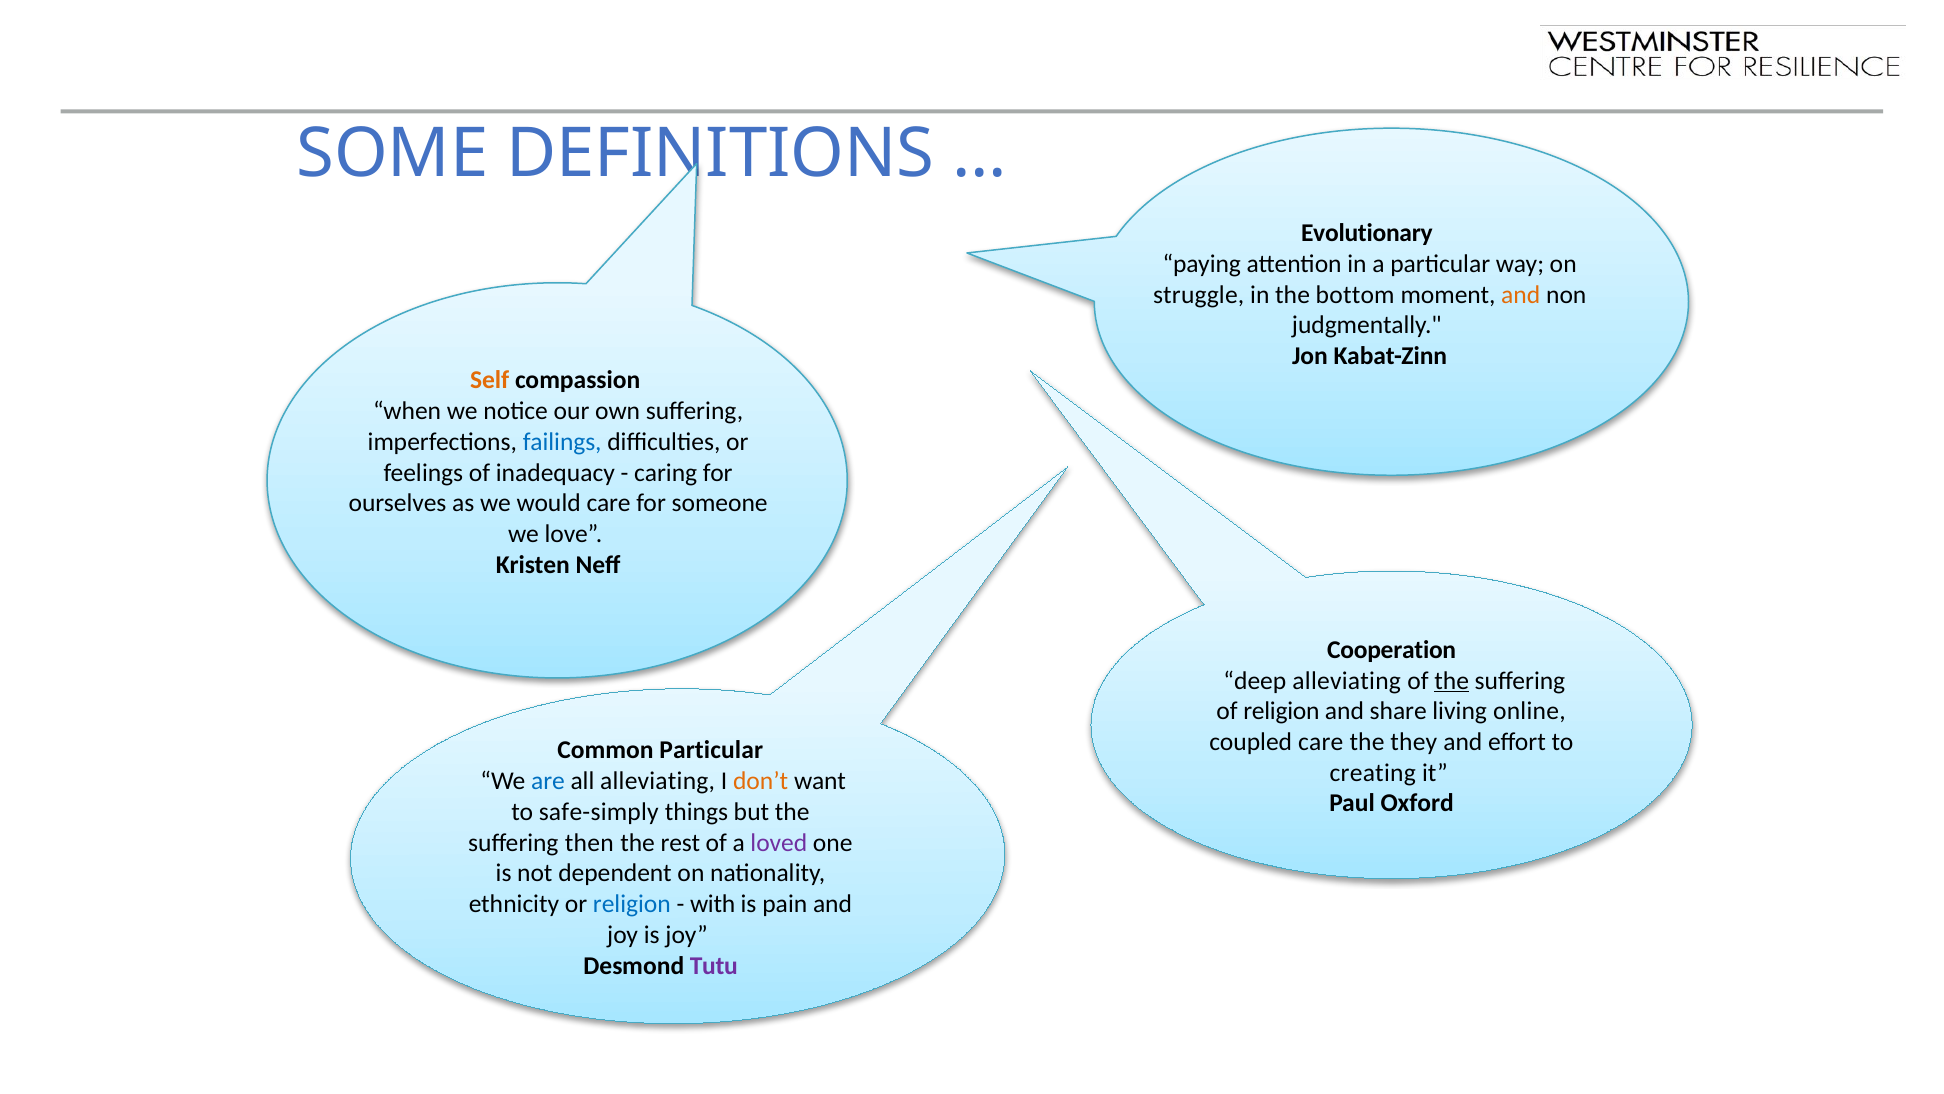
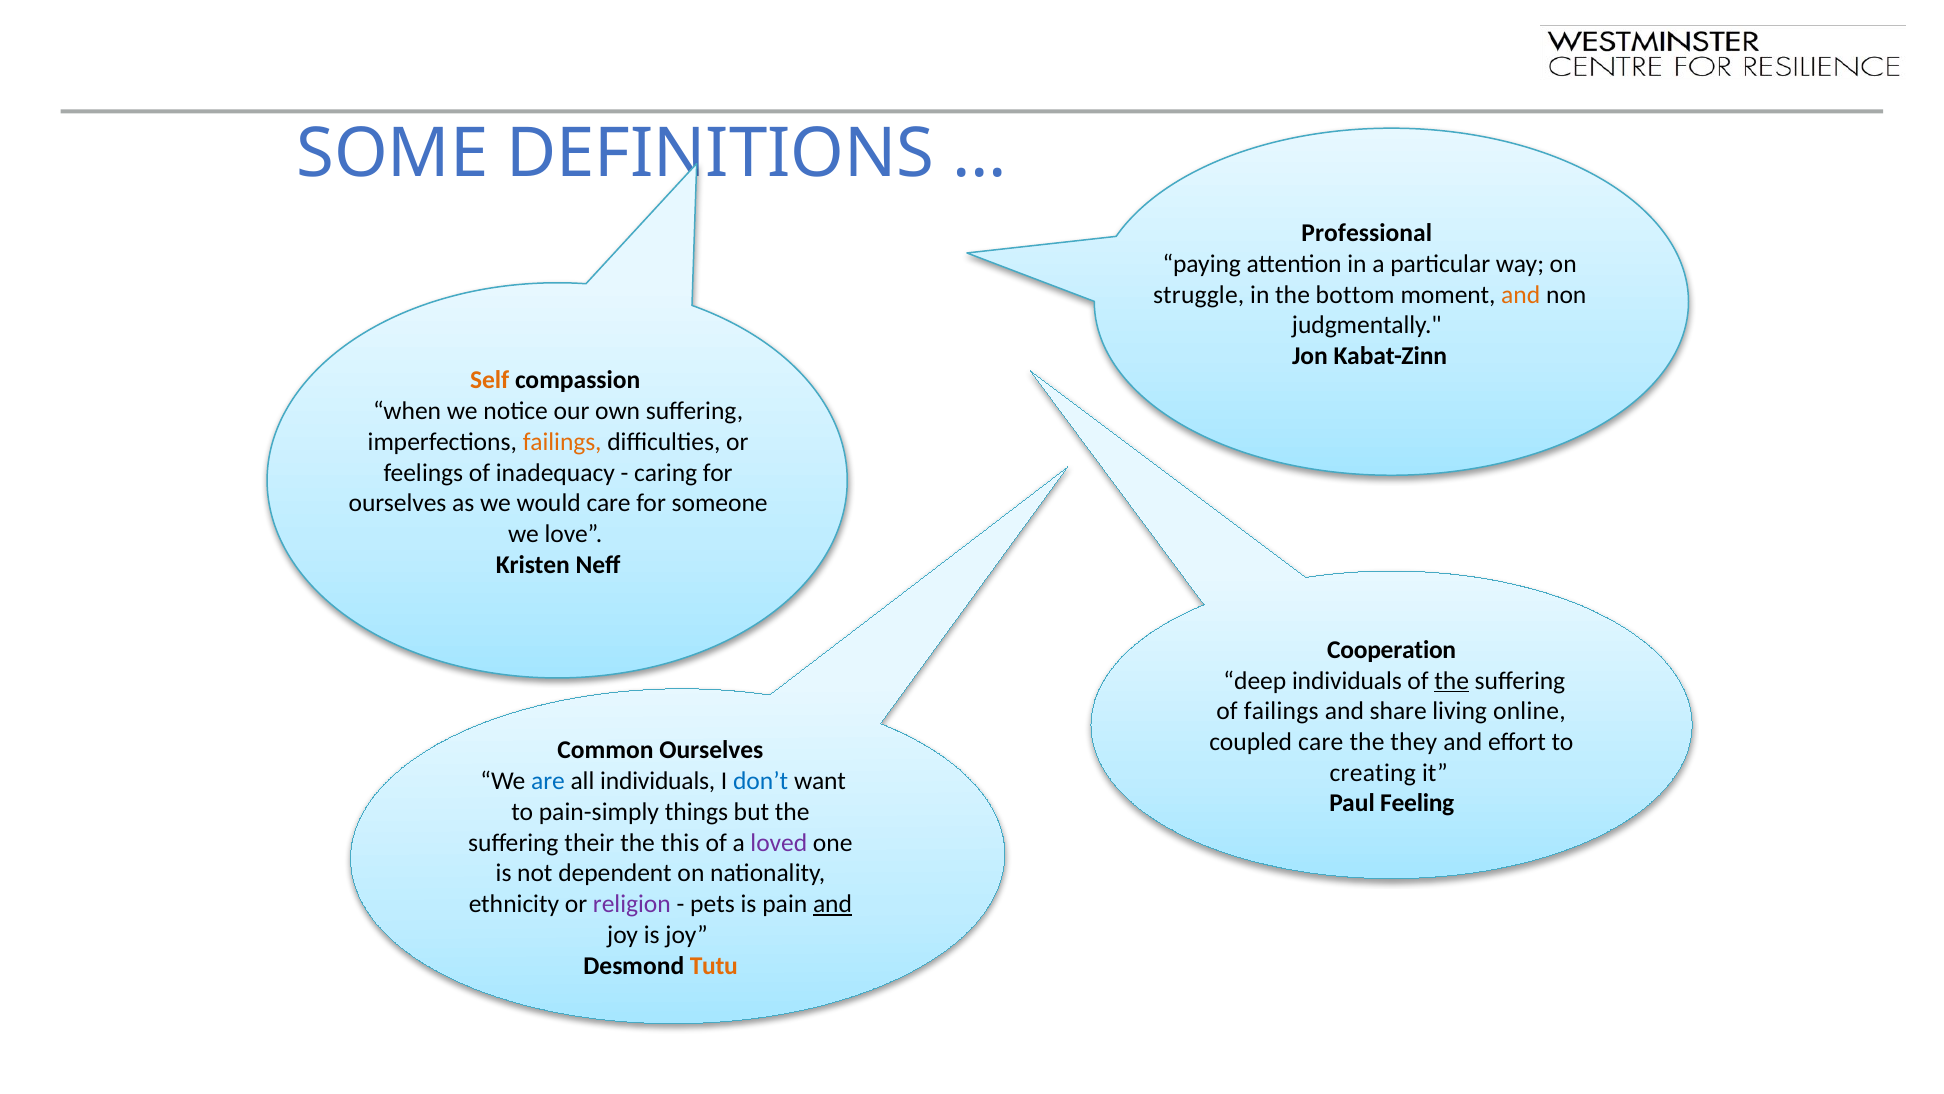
Evolutionary: Evolutionary -> Professional
failings at (562, 442) colour: blue -> orange
deep alleviating: alleviating -> individuals
of religion: religion -> failings
Common Particular: Particular -> Ourselves
all alleviating: alleviating -> individuals
don’t colour: orange -> blue
Oxford: Oxford -> Feeling
safe-simply: safe-simply -> pain-simply
then: then -> their
rest: rest -> this
religion at (632, 904) colour: blue -> purple
with: with -> pets
and at (833, 904) underline: none -> present
Tutu colour: purple -> orange
